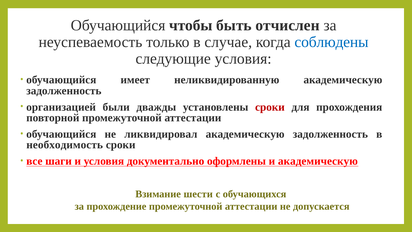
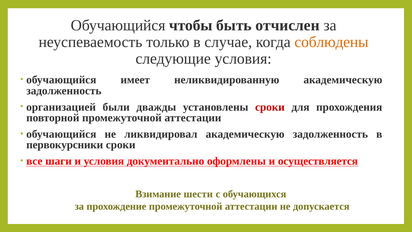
соблюдены colour: blue -> orange
необходимость: необходимость -> первокурсники
и академическую: академическую -> осуществляется
